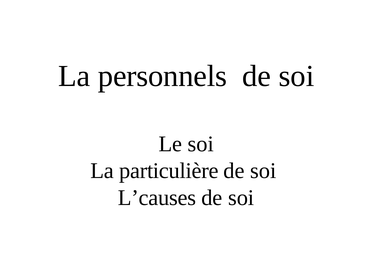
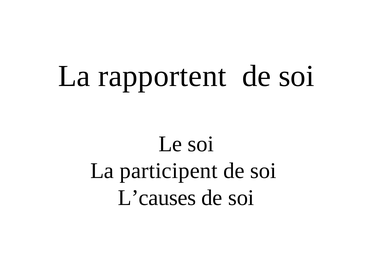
personnels: personnels -> rapportent
particulière: particulière -> participent
